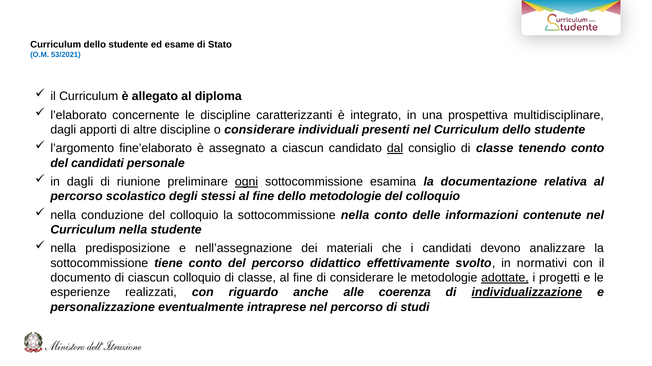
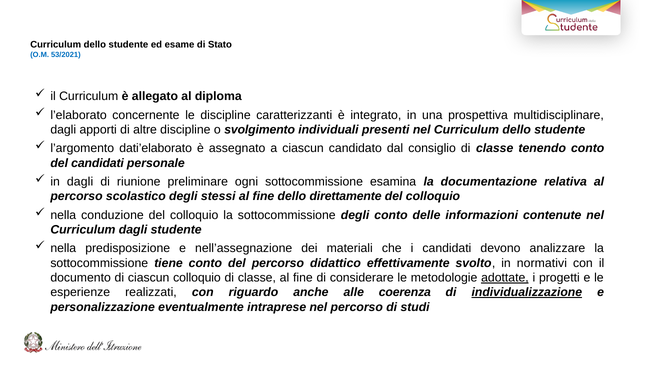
o considerare: considerare -> svolgimento
fine’elaborato: fine’elaborato -> dati’elaborato
dal underline: present -> none
ogni underline: present -> none
dello metodologie: metodologie -> direttamente
sottocommissione nella: nella -> degli
Curriculum nella: nella -> dagli
